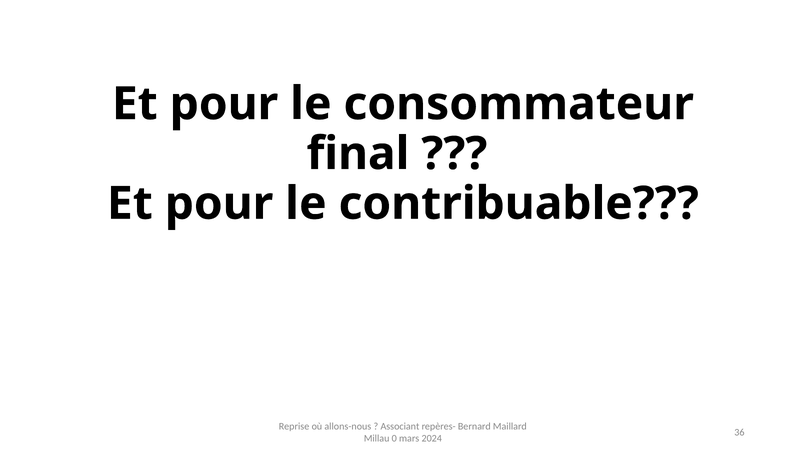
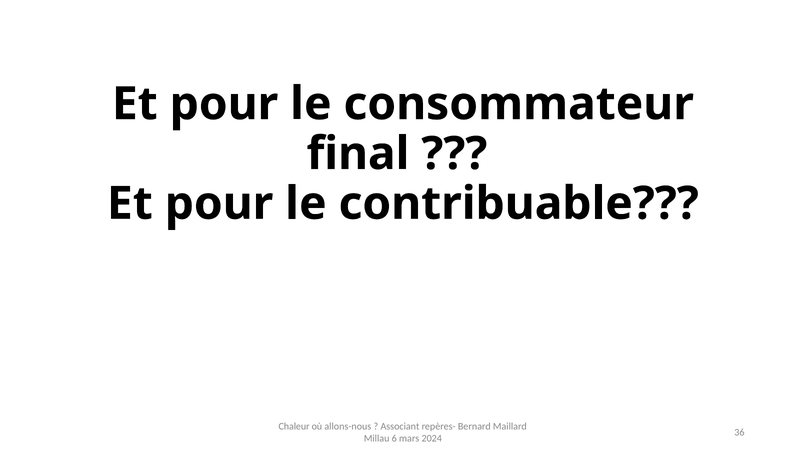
Reprise: Reprise -> Chaleur
0: 0 -> 6
